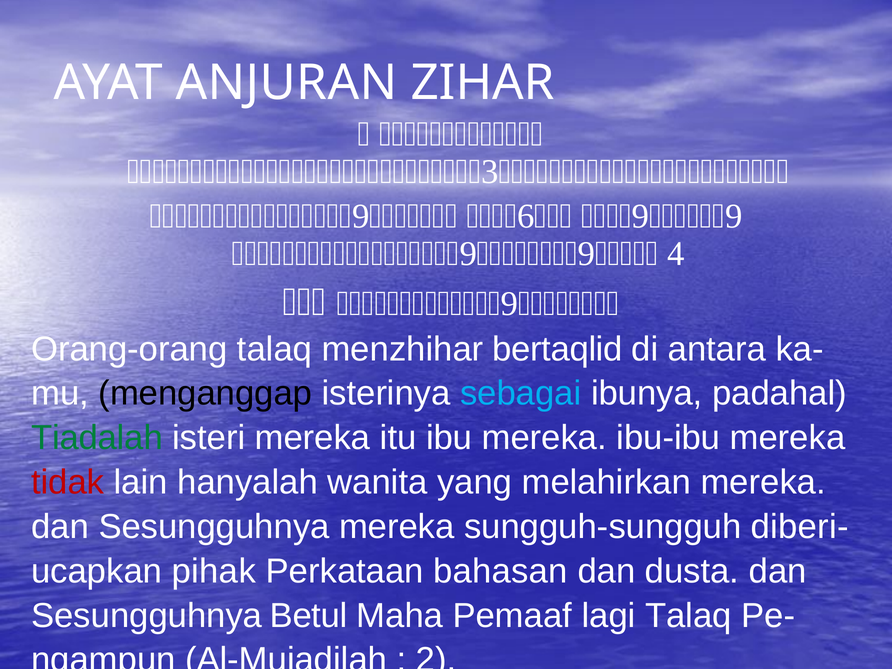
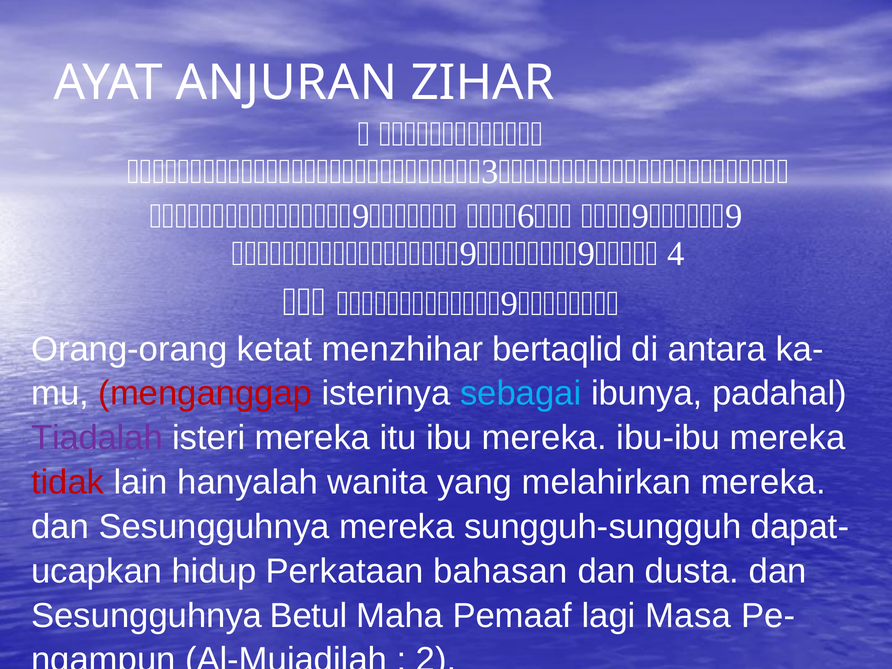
Orang-orang talaq: talaq -> ketat
menganggap colour: black -> red
Tiadalah colour: green -> purple
diberi-: diberi- -> dapat-
pihak: pihak -> hidup
lagi Talaq: Talaq -> Masa
